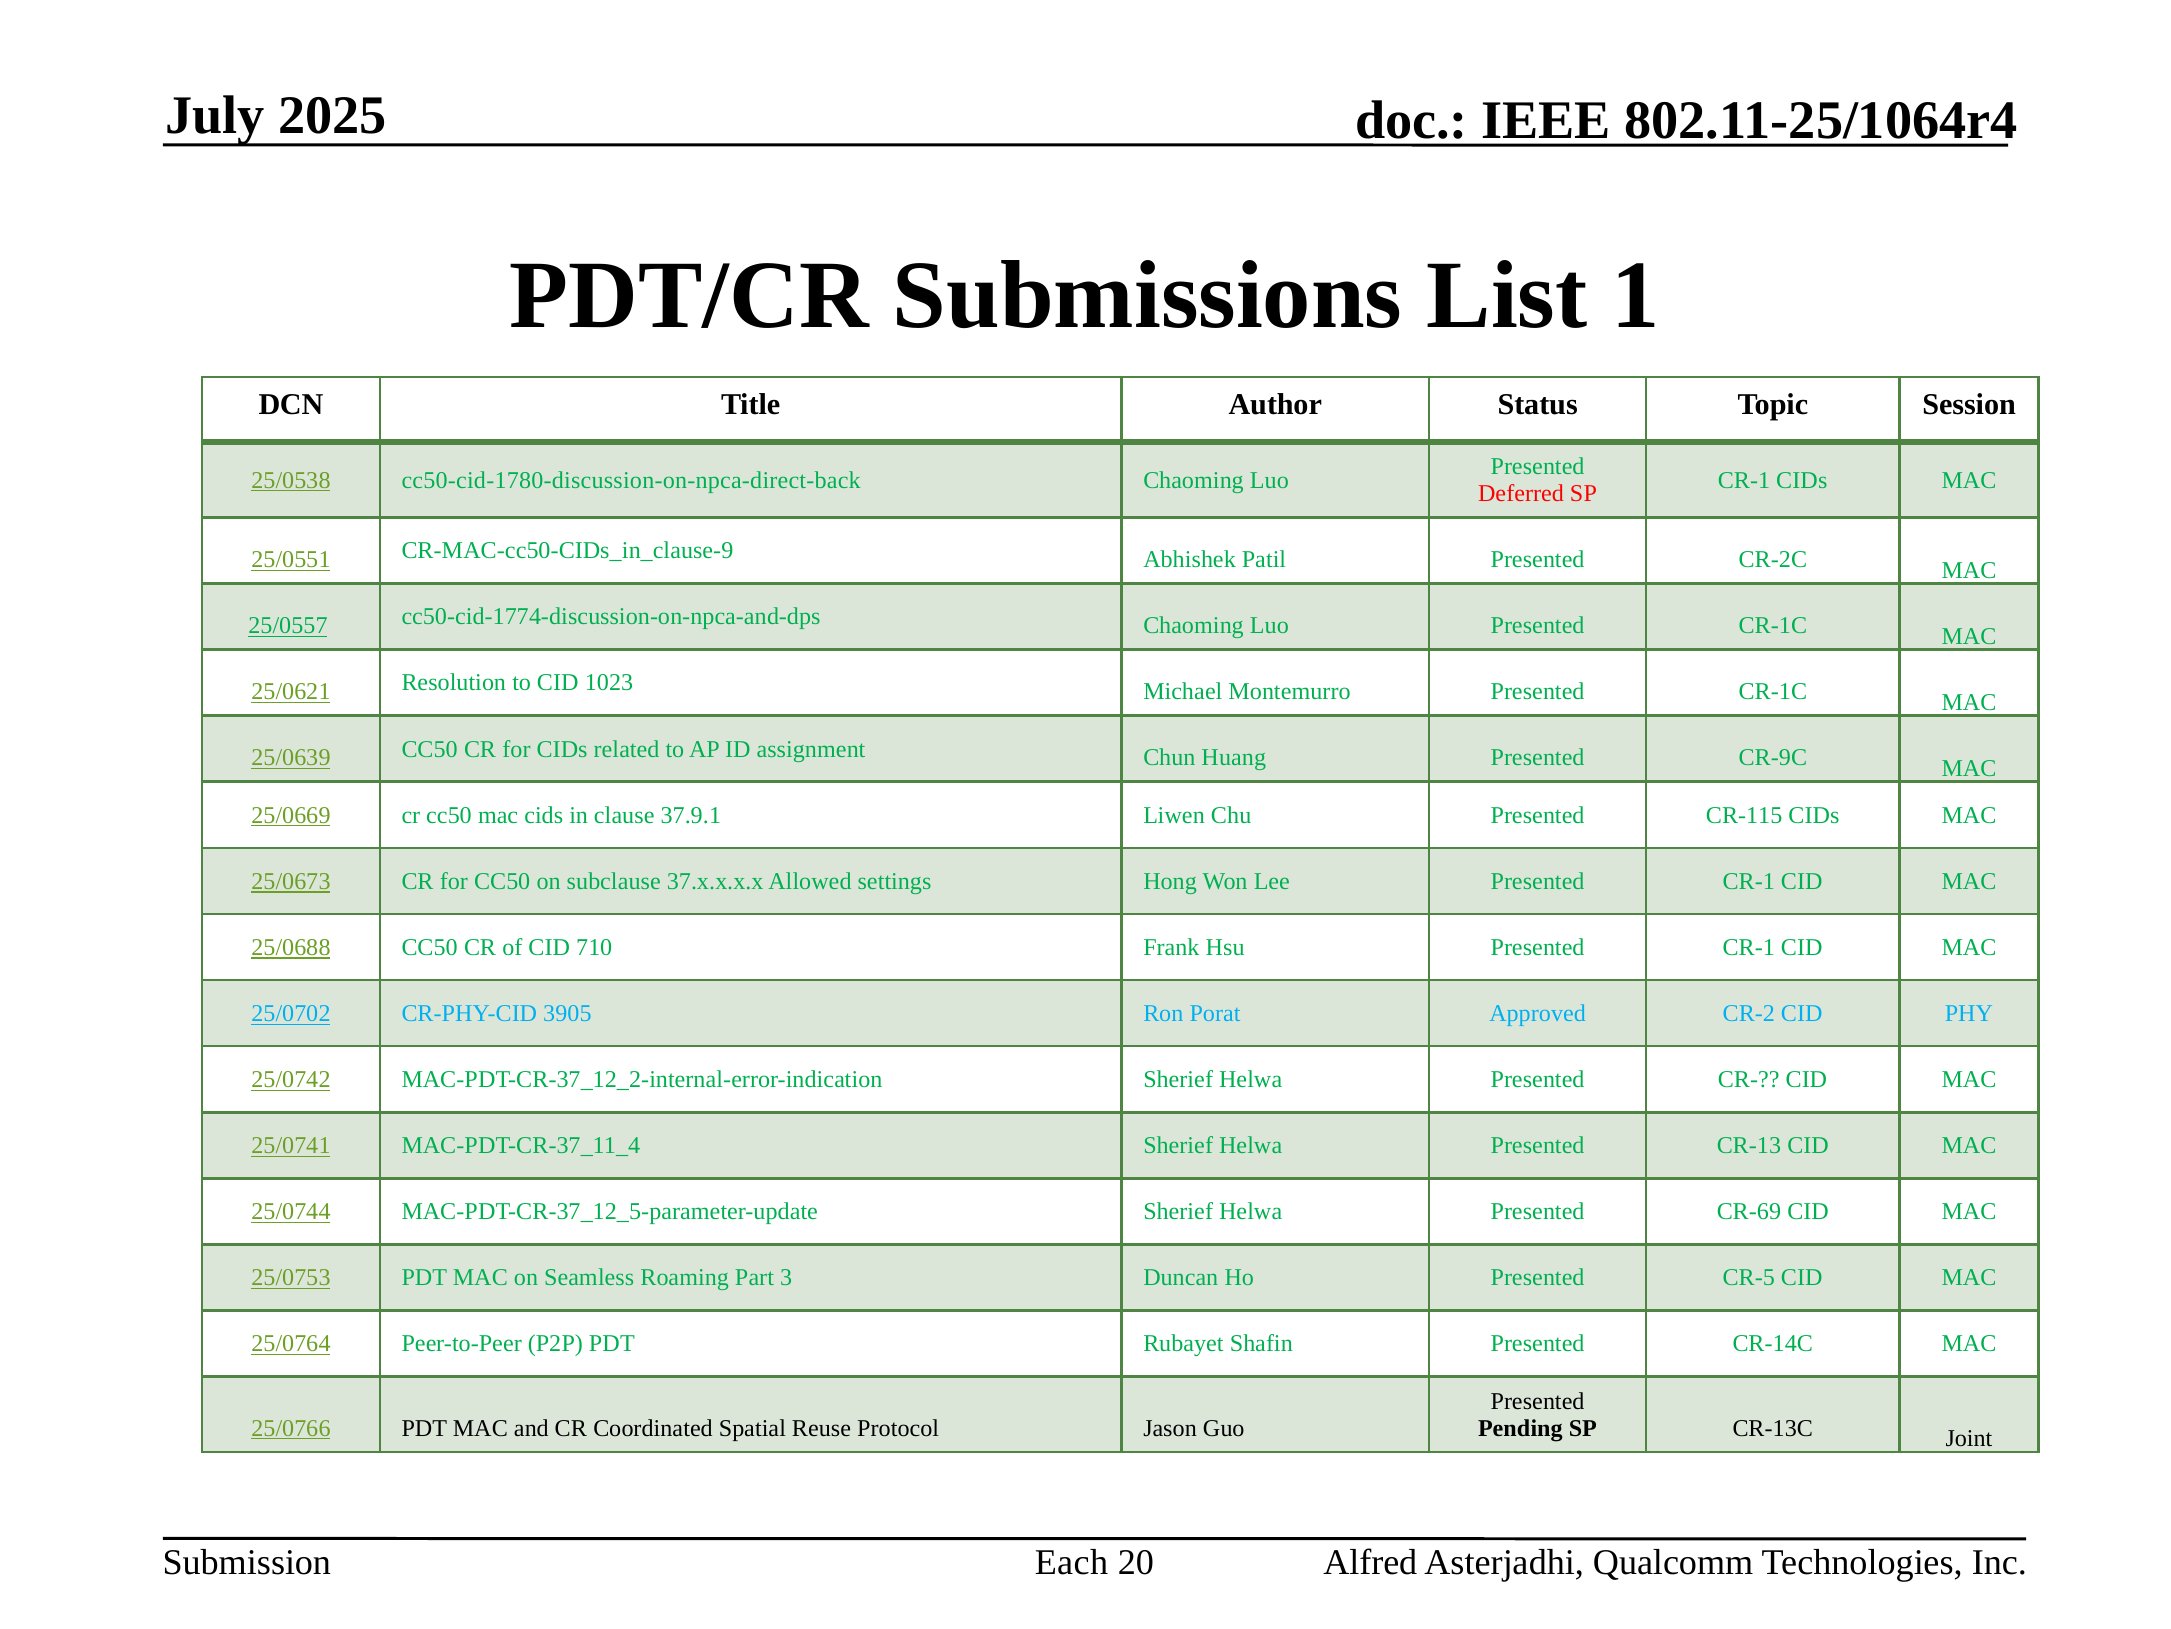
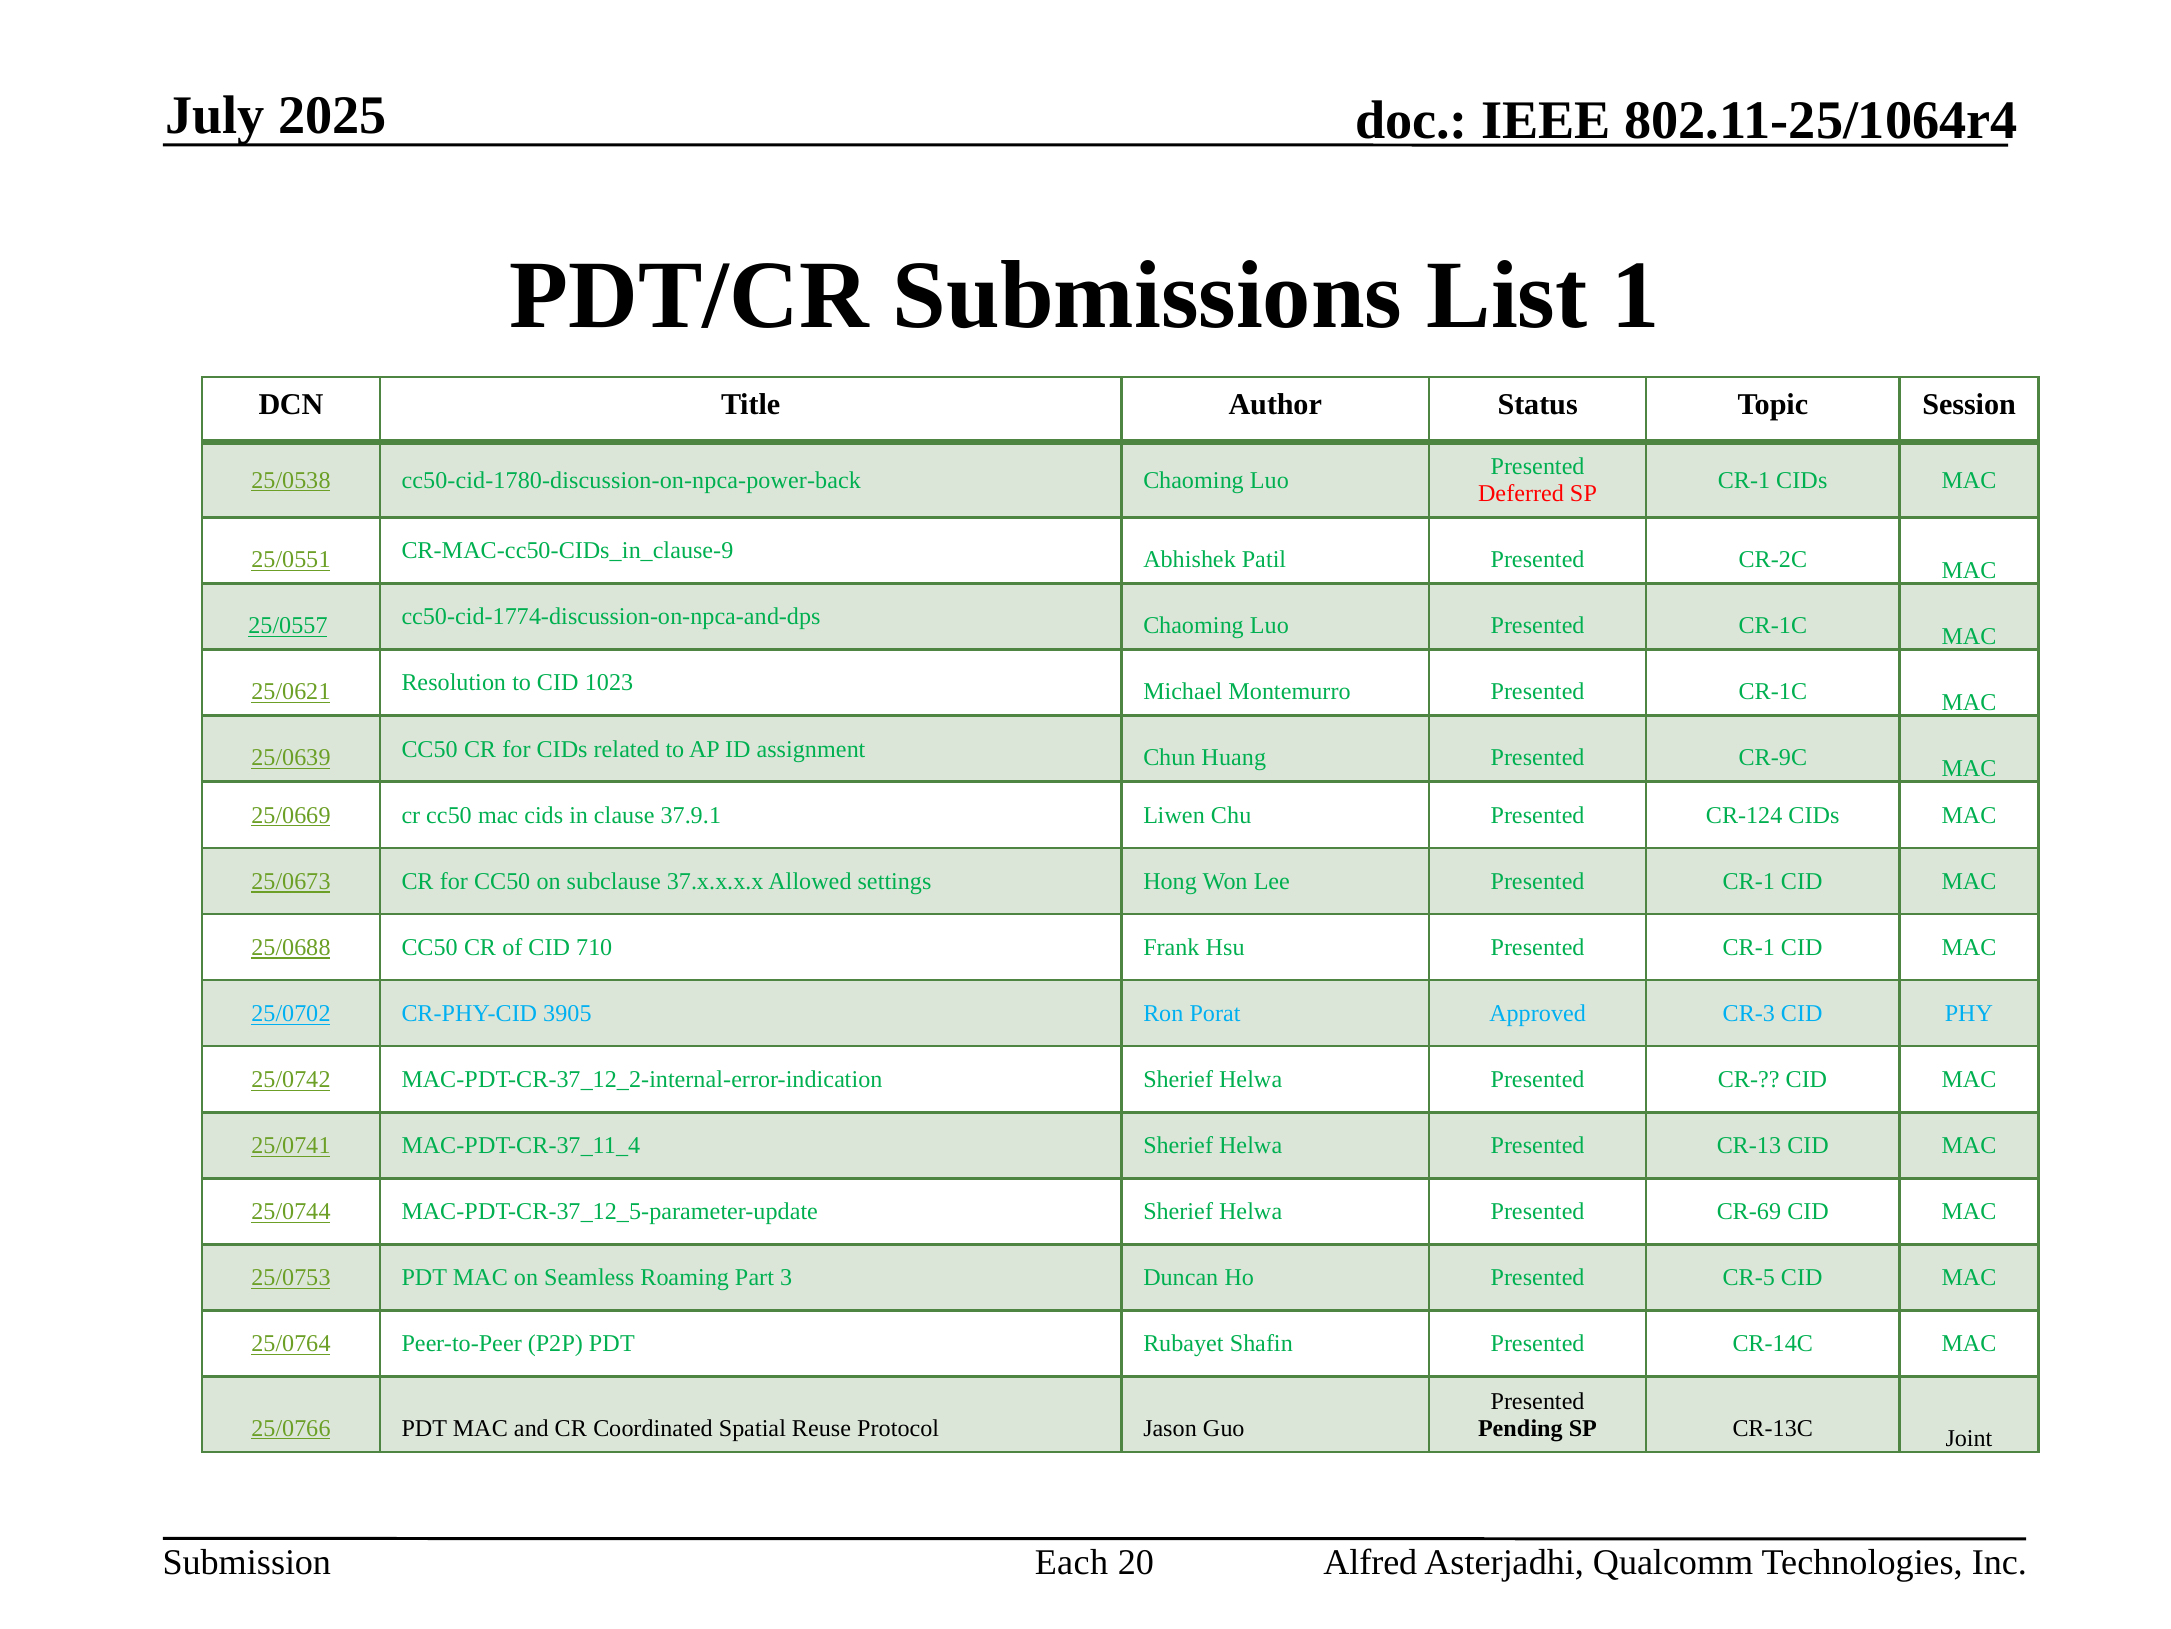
cc50-cid-1780-discussion-on-npca-direct-back: cc50-cid-1780-discussion-on-npca-direct-back -> cc50-cid-1780-discussion-on-npca-power-back
CR-115: CR-115 -> CR-124
CR-2: CR-2 -> CR-3
